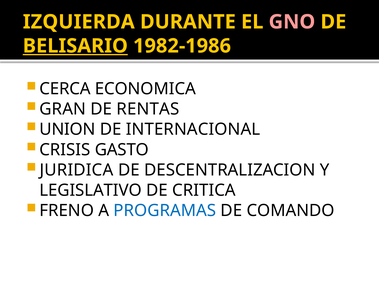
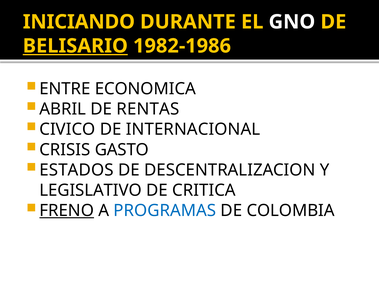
IZQUIERDA: IZQUIERDA -> INICIANDO
GNO colour: pink -> white
CERCA: CERCA -> ENTRE
GRAN: GRAN -> ABRIL
UNION: UNION -> CIVICO
JURIDICA: JURIDICA -> ESTADOS
FRENO underline: none -> present
COMANDO: COMANDO -> COLOMBIA
